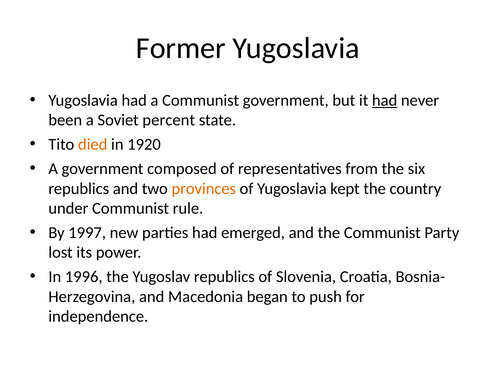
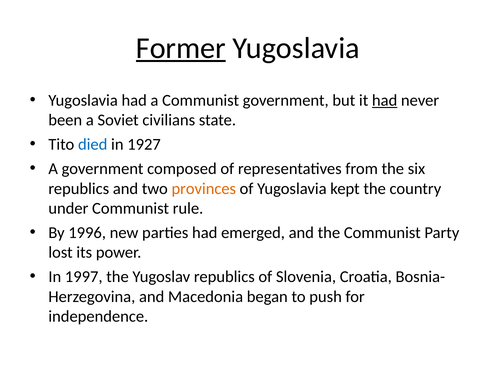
Former underline: none -> present
percent: percent -> civilians
died colour: orange -> blue
1920: 1920 -> 1927
1997: 1997 -> 1996
1996: 1996 -> 1997
